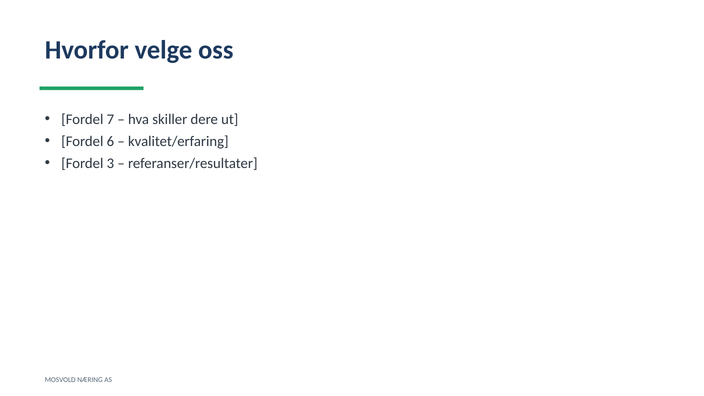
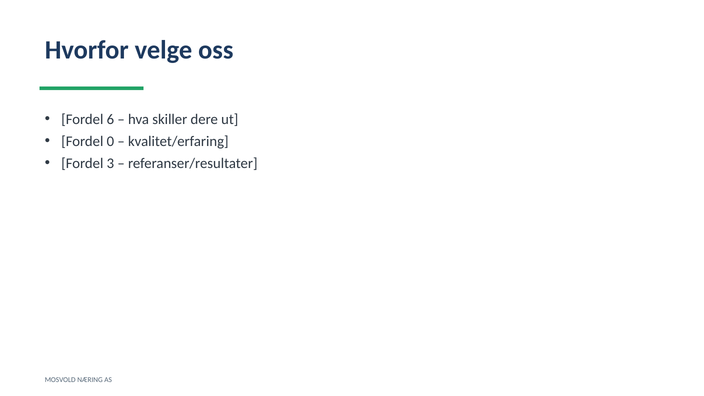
7: 7 -> 6
6: 6 -> 0
